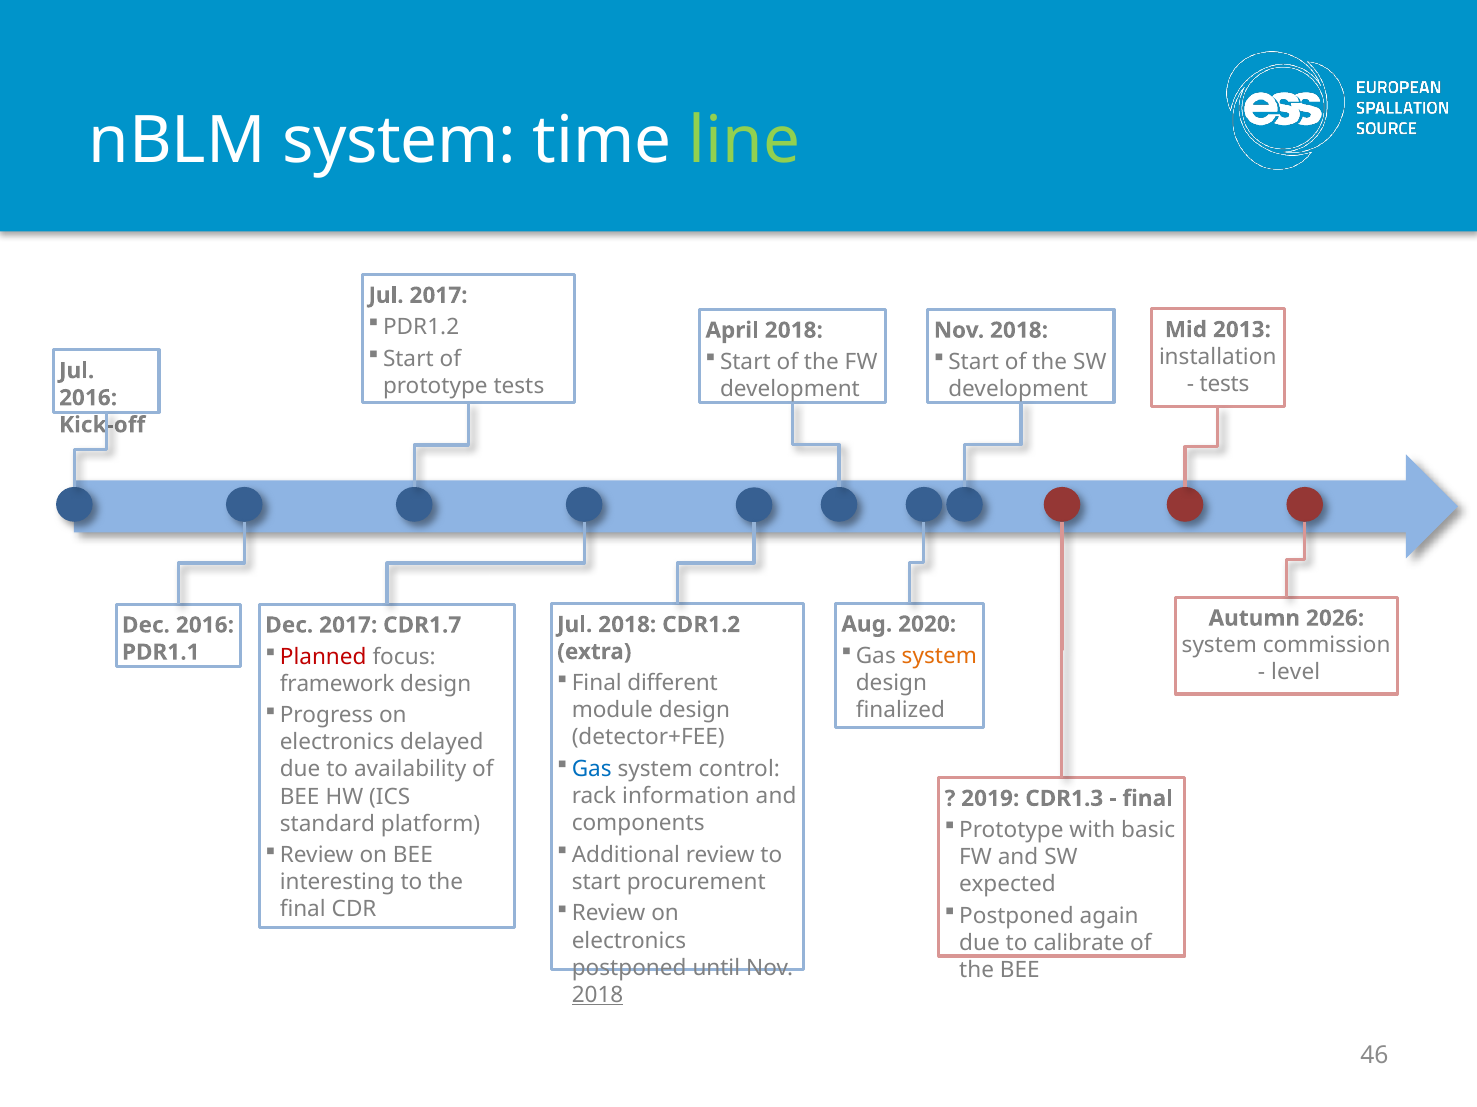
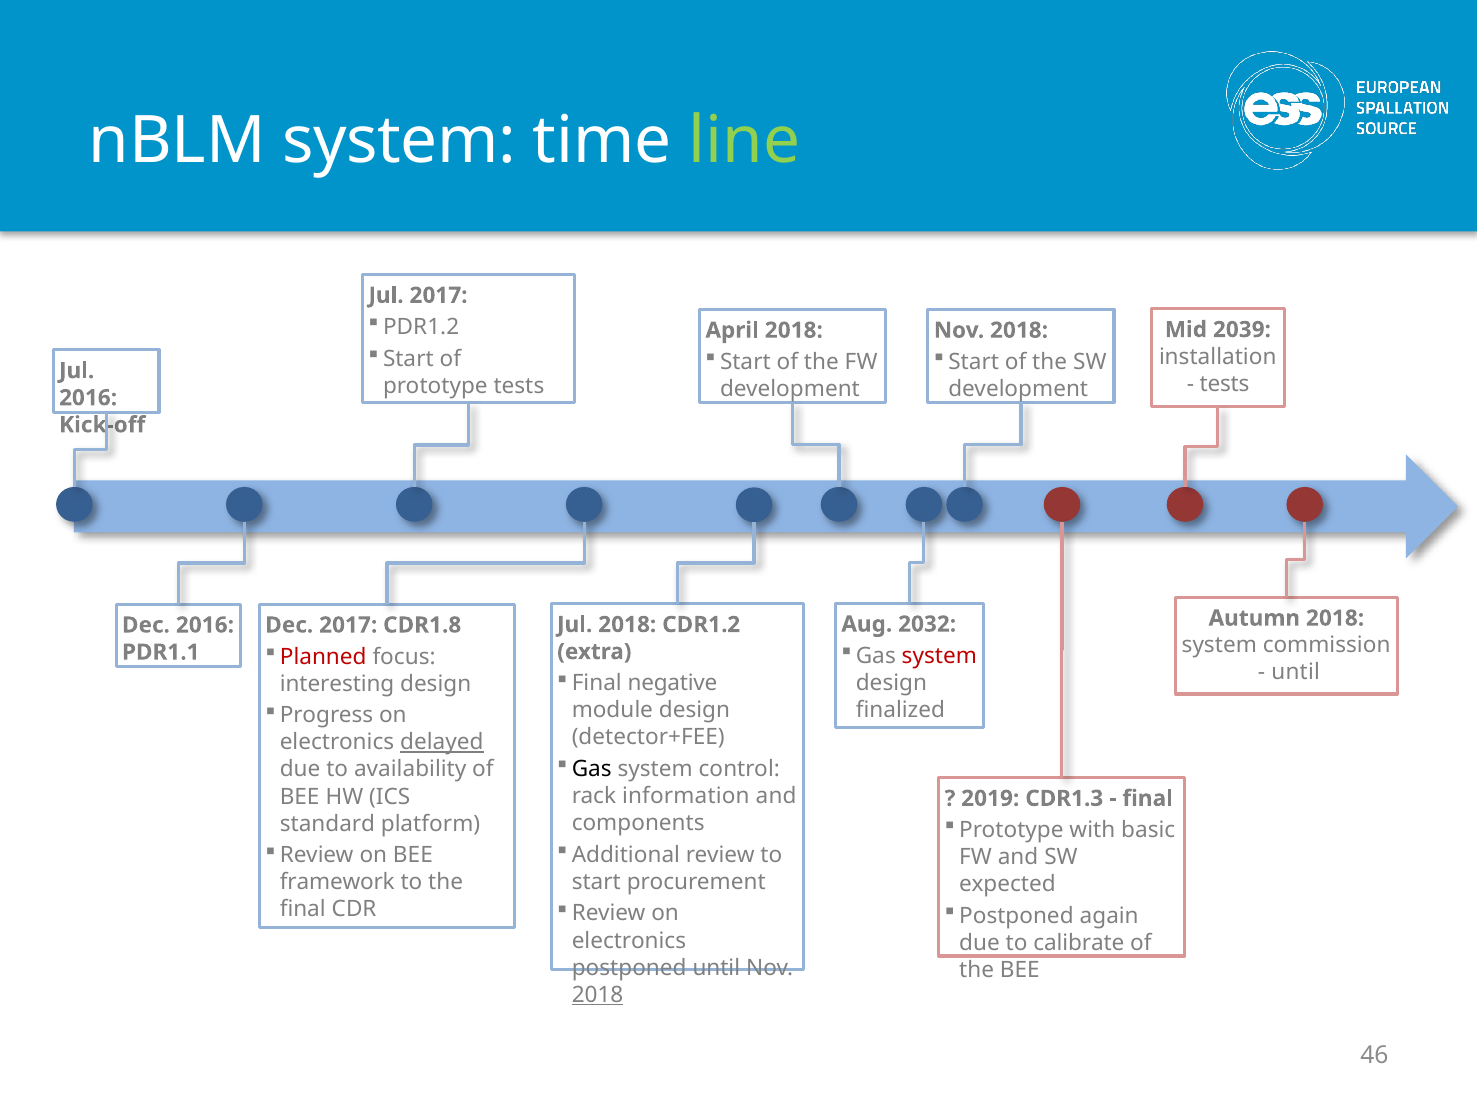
2013: 2013 -> 2039
Autumn 2026: 2026 -> 2018
2020: 2020 -> 2032
CDR1.7: CDR1.7 -> CDR1.8
system at (939, 656) colour: orange -> red
level at (1296, 673): level -> until
different: different -> negative
framework: framework -> interesting
delayed underline: none -> present
Gas at (592, 770) colour: blue -> black
interesting: interesting -> framework
